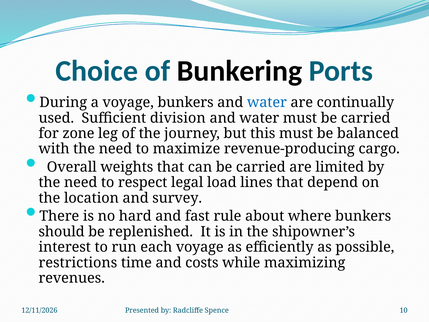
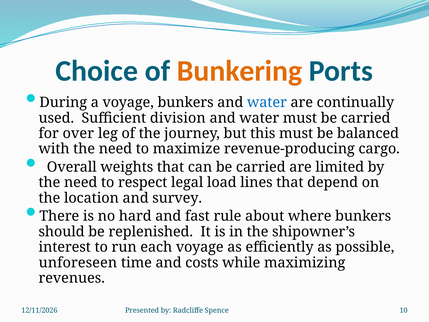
Bunkering colour: black -> orange
zone: zone -> over
restrictions: restrictions -> unforeseen
